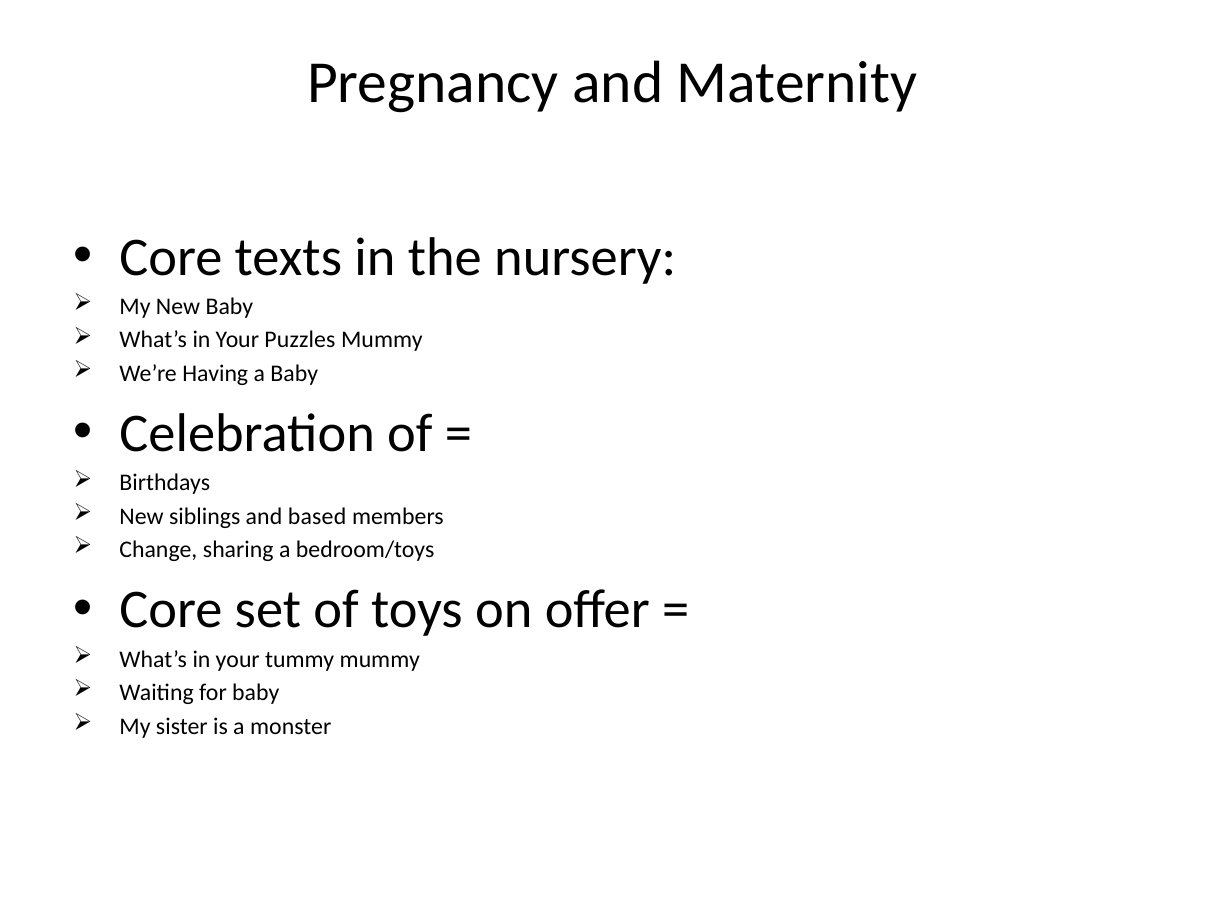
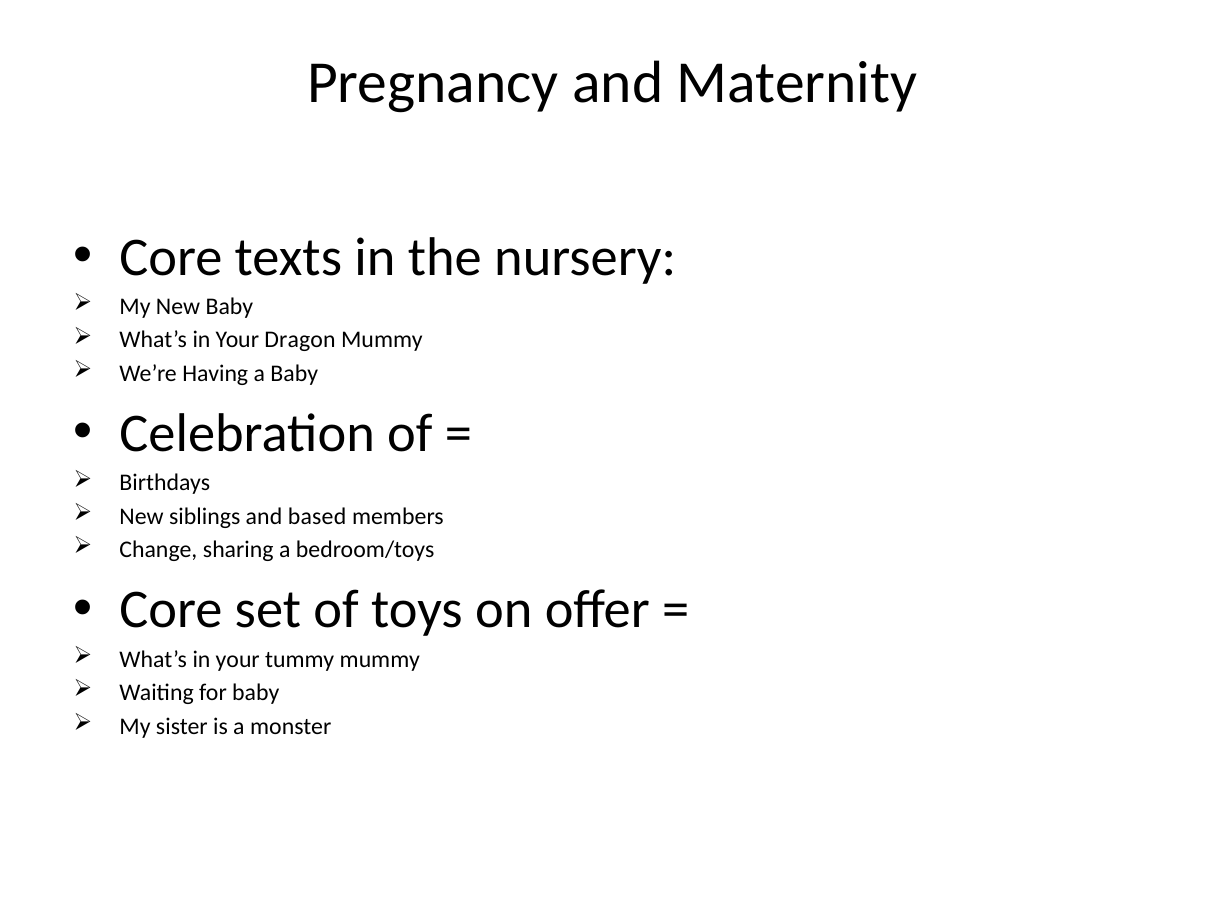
Puzzles: Puzzles -> Dragon
